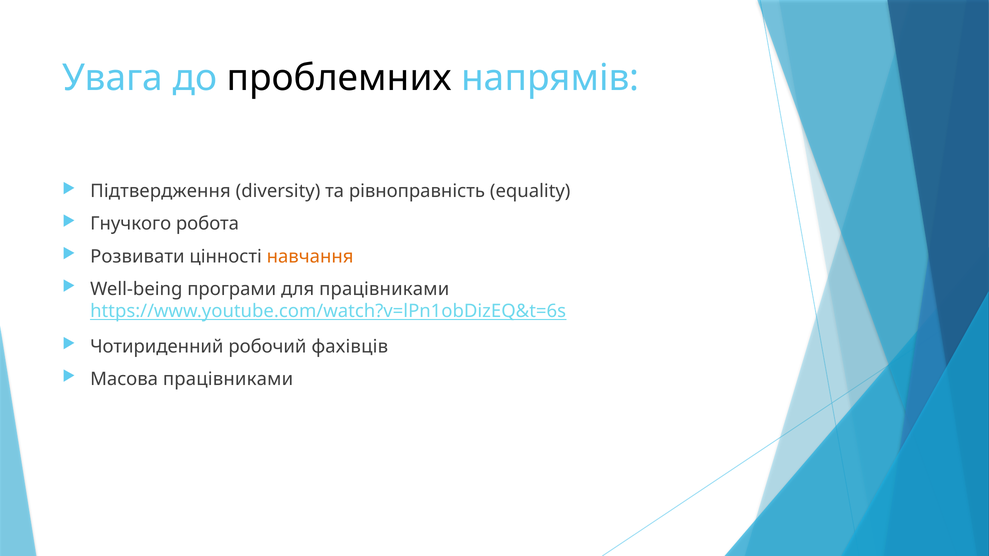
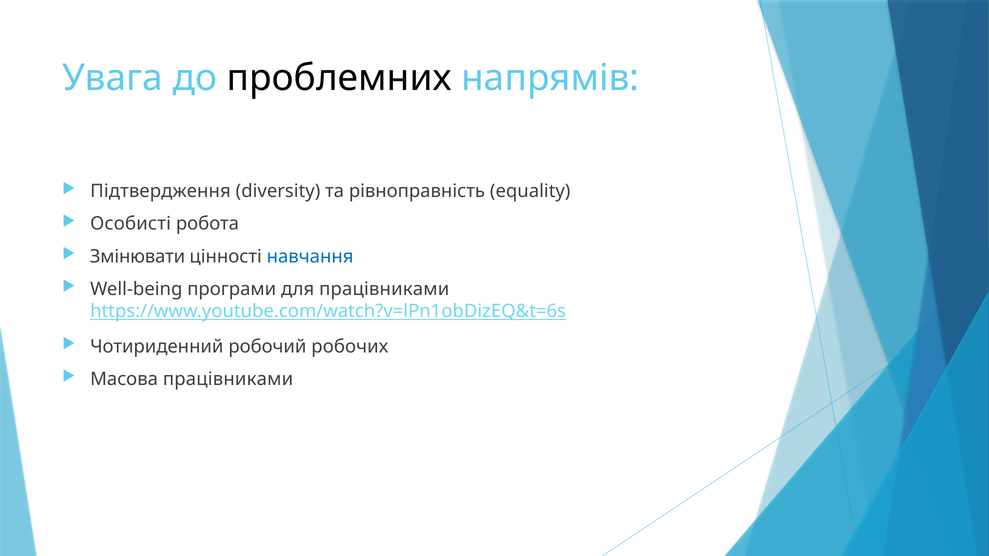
Гнучкого: Гнучкого -> Особисті
Розвивати: Розвивати -> Змінювати
навчання colour: orange -> blue
фахівців: фахівців -> робочих
